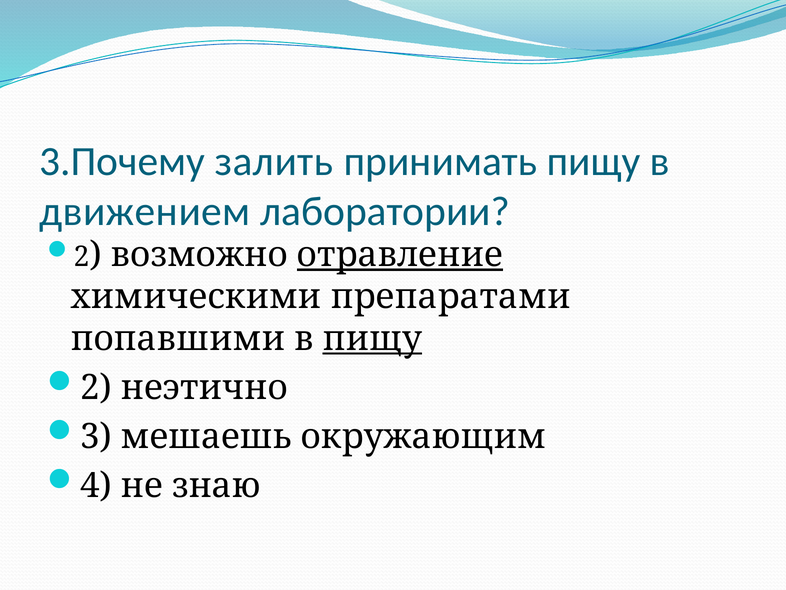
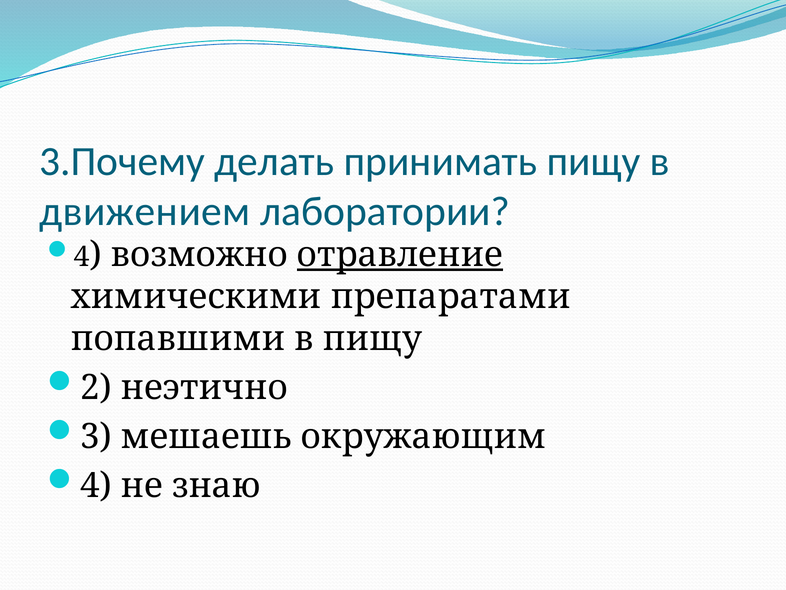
залить: залить -> делать
2 at (82, 257): 2 -> 4
пищу at (372, 338) underline: present -> none
